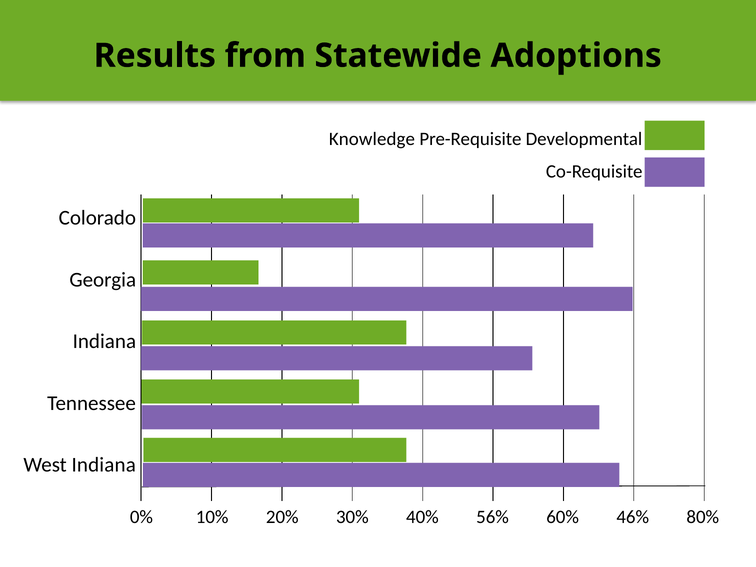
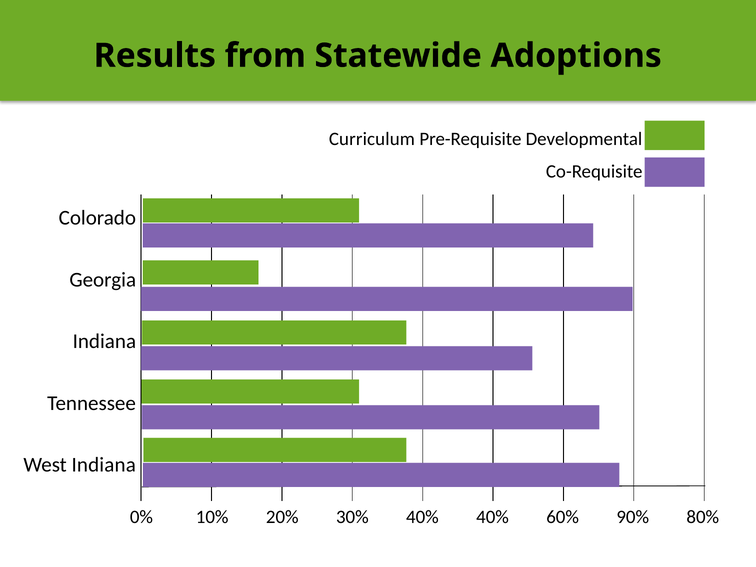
Knowledge: Knowledge -> Curriculum
40% 56%: 56% -> 40%
46%: 46% -> 90%
